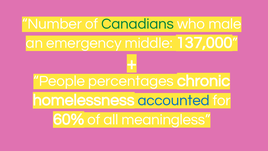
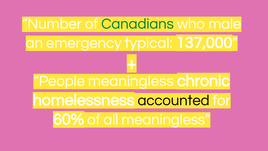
middle: middle -> typical
People percentages: percentages -> meaningless
accounted colour: blue -> black
